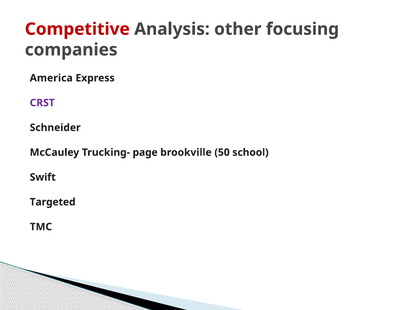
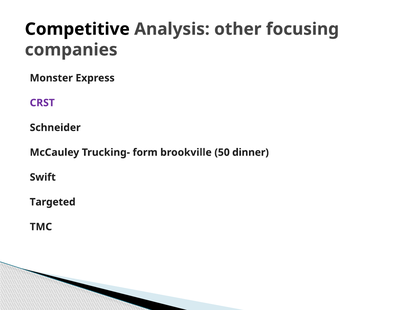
Competitive colour: red -> black
America: America -> Monster
page: page -> form
school: school -> dinner
